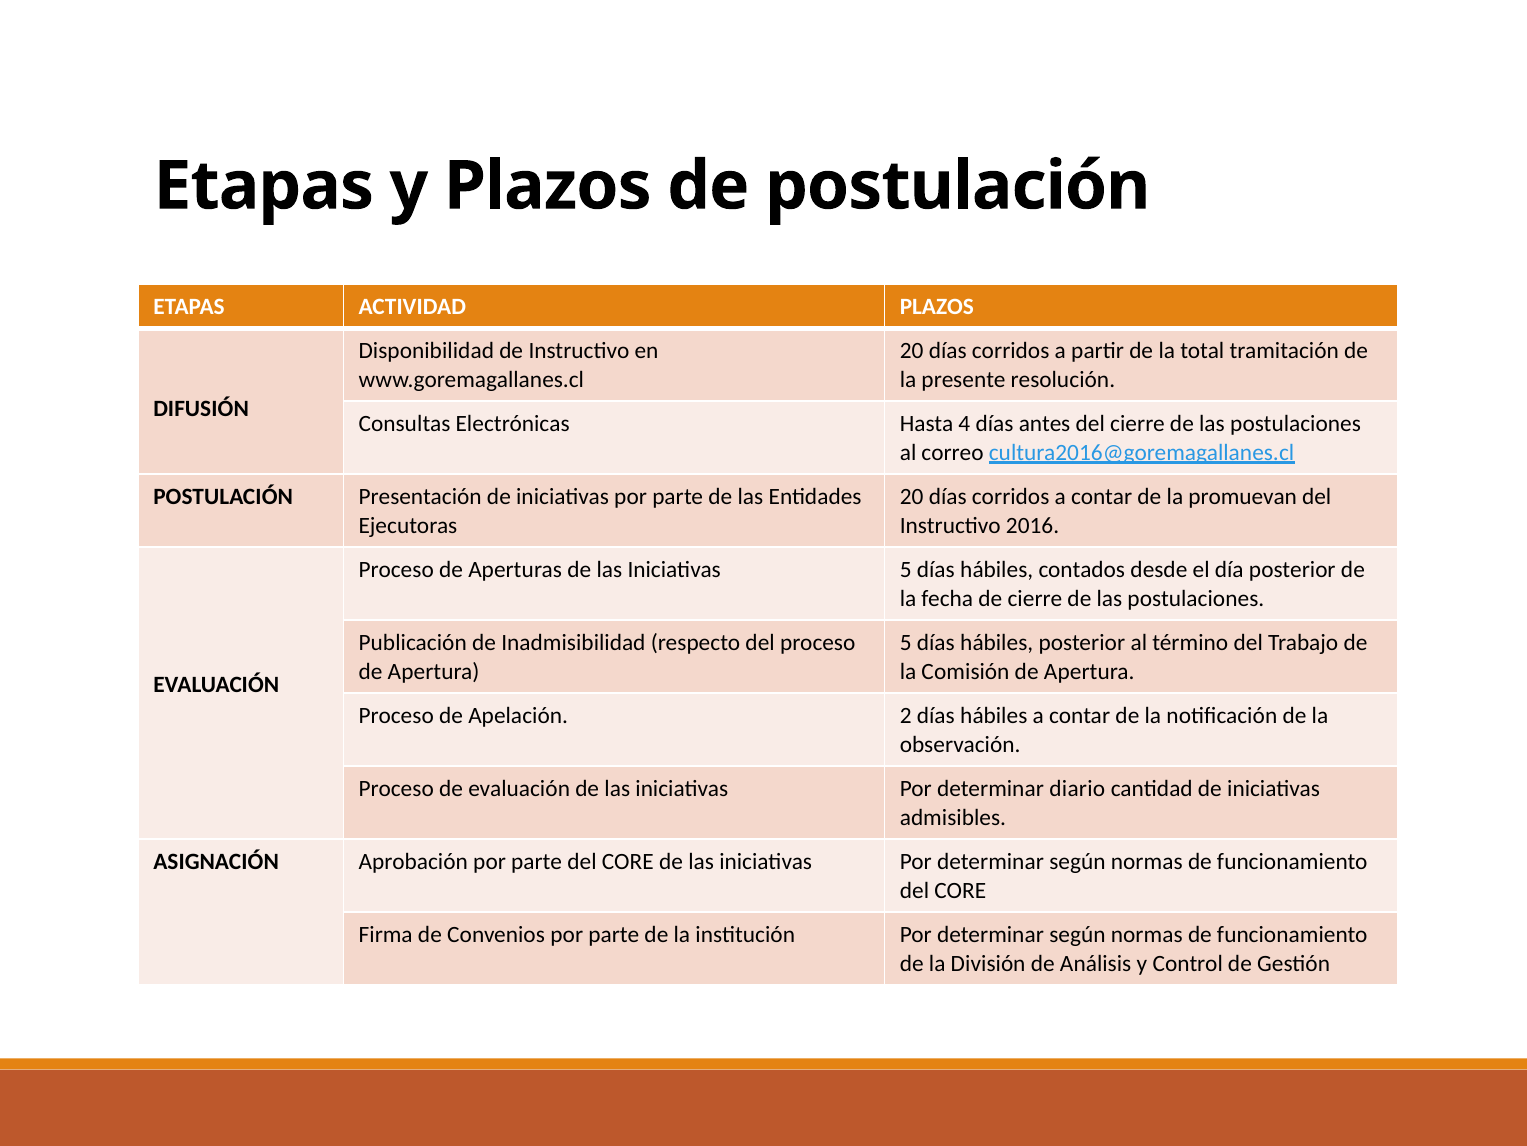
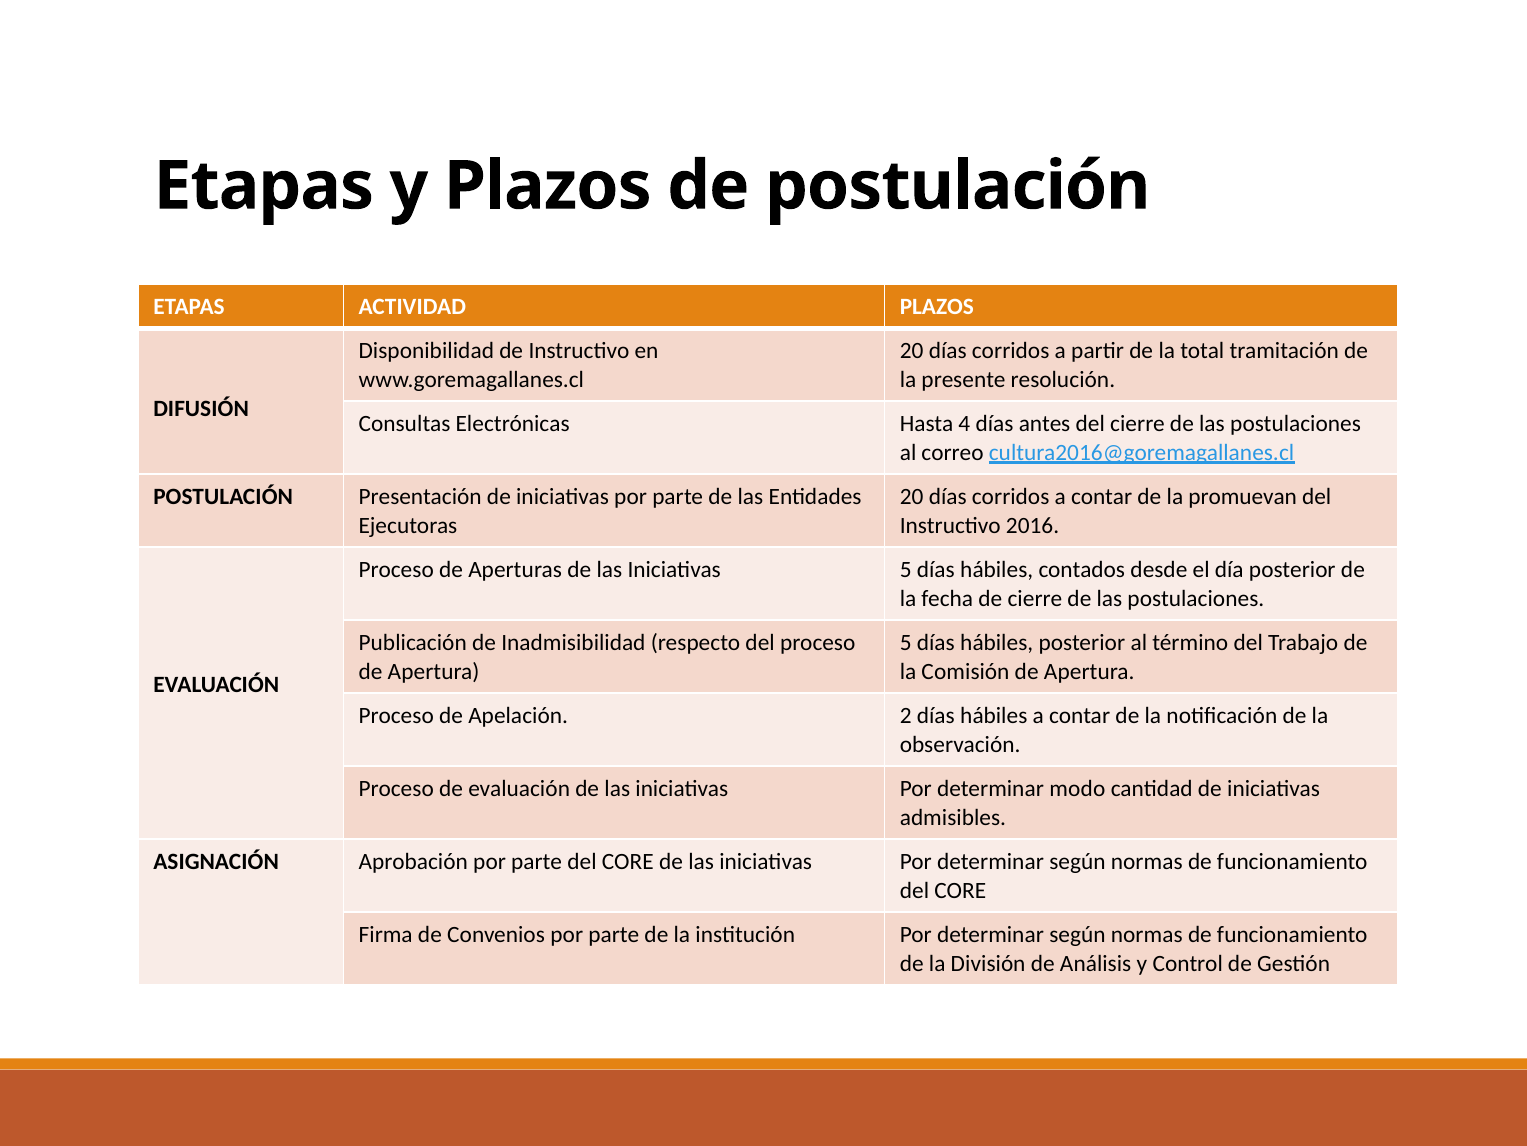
diario: diario -> modo
